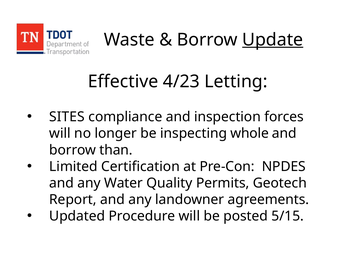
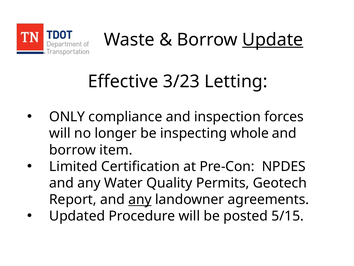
4/23: 4/23 -> 3/23
SITES: SITES -> ONLY
than: than -> item
any at (140, 199) underline: none -> present
